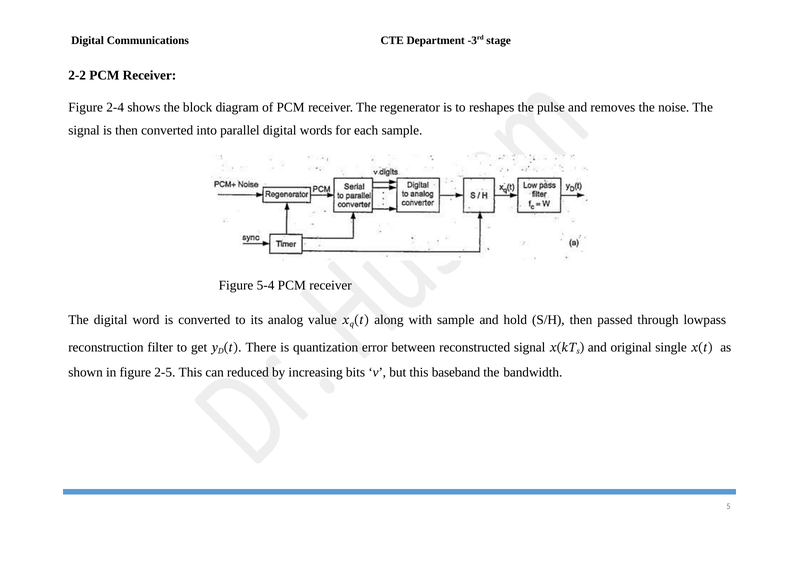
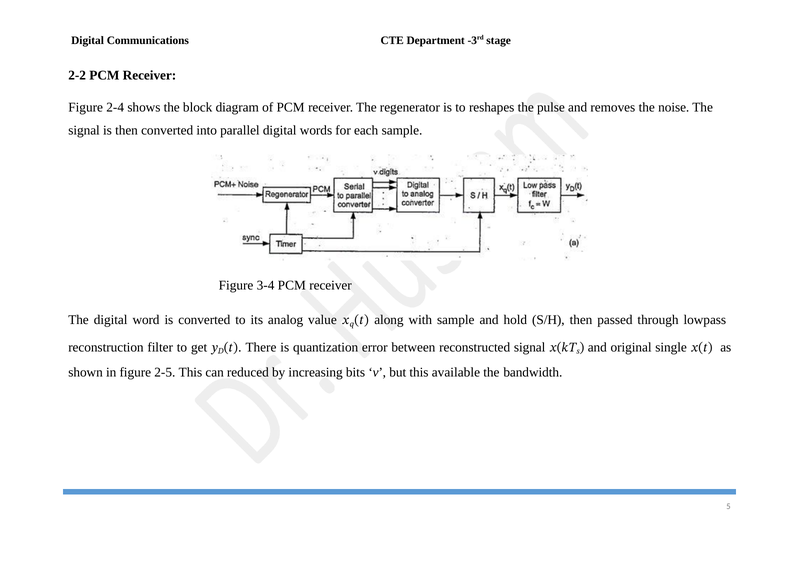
5-4: 5-4 -> 3-4
baseband: baseband -> available
